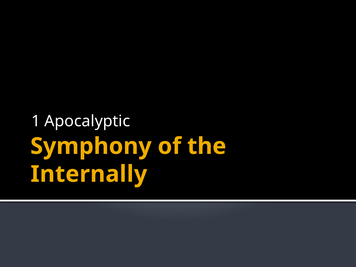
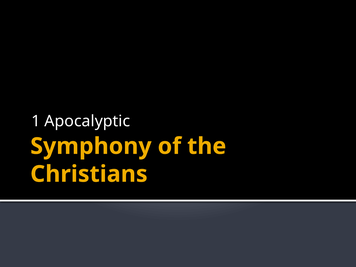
Internally: Internally -> Christians
